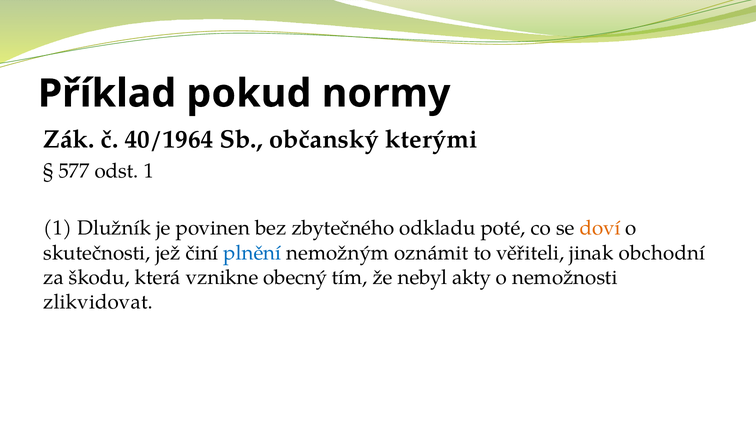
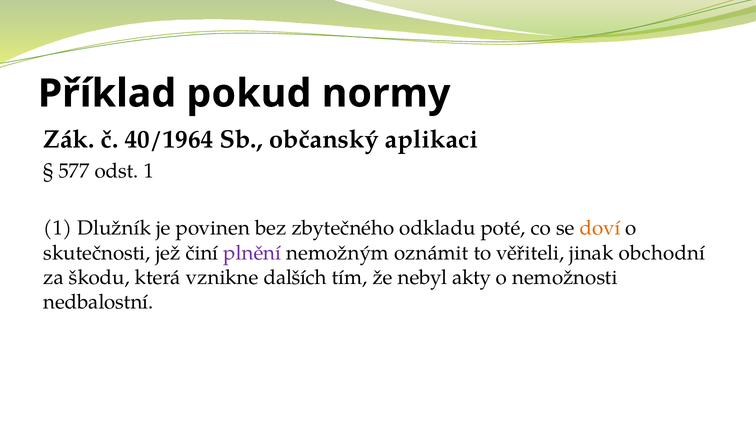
kterými: kterými -> aplikaci
plnění colour: blue -> purple
obecný: obecný -> dalších
zlikvidovat: zlikvidovat -> nedbalostní
